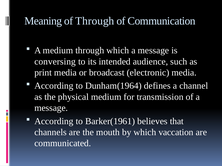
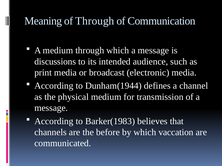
conversing: conversing -> discussions
Dunham(1964: Dunham(1964 -> Dunham(1944
Barker(1961: Barker(1961 -> Barker(1983
mouth: mouth -> before
